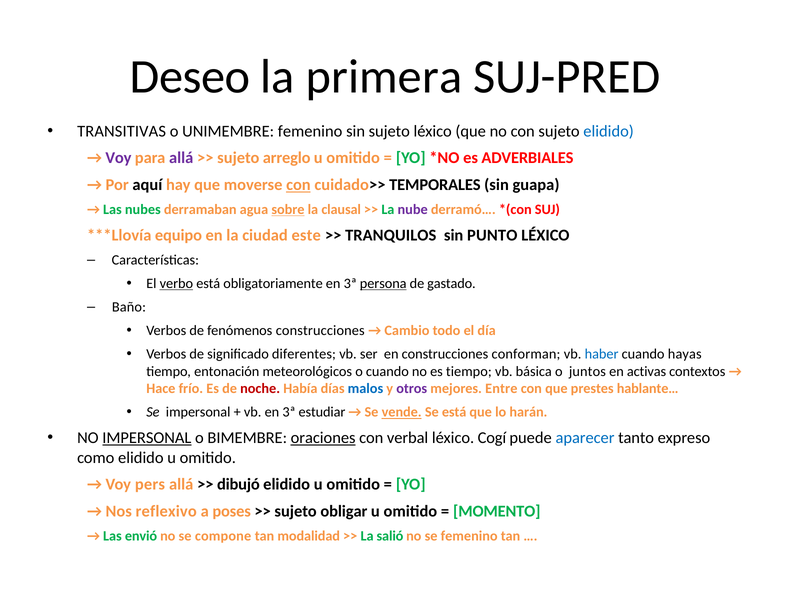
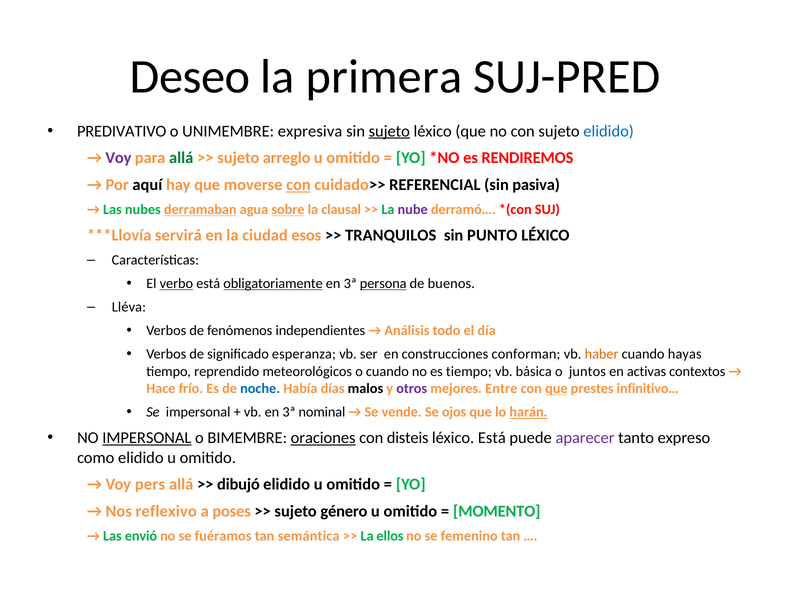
TRANSITIVAS: TRANSITIVAS -> PREDIVATIVO
UNIMEMBRE femenino: femenino -> expresiva
sujeto at (389, 131) underline: none -> present
allá at (181, 158) colour: purple -> green
ADVERBIALES: ADVERBIALES -> RENDIREMOS
TEMPORALES: TEMPORALES -> REFERENCIAL
guapa: guapa -> pasiva
derramaban underline: none -> present
equipo: equipo -> servirá
este: este -> esos
obligatoriamente underline: none -> present
gastado: gastado -> buenos
Baño: Baño -> Lléva
fenómenos construcciones: construcciones -> independientes
Cambio: Cambio -> Análisis
diferentes: diferentes -> esperanza
haber colour: blue -> orange
entonación: entonación -> reprendido
noche colour: red -> blue
malos colour: blue -> black
que at (556, 388) underline: none -> present
hablante…: hablante… -> infinitivo…
estudiar: estudiar -> nominal
vende underline: present -> none
Se está: está -> ojos
harán underline: none -> present
verbal: verbal -> disteis
léxico Cogí: Cogí -> Está
aparecer colour: blue -> purple
obligar: obligar -> género
compone: compone -> fuéramos
modalidad: modalidad -> semántica
salió: salió -> ellos
